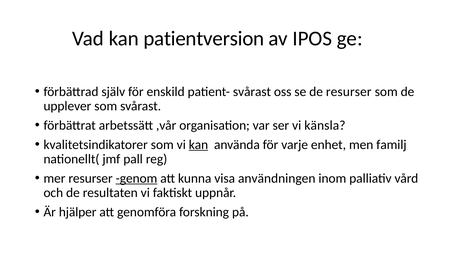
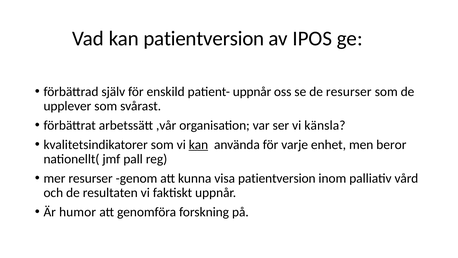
patient- svårast: svårast -> uppnår
familj: familj -> beror
genom underline: present -> none
visa användningen: användningen -> patientversion
hjälper: hjälper -> humor
